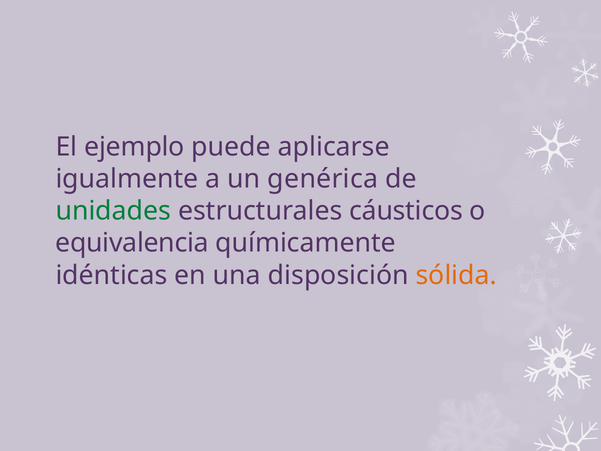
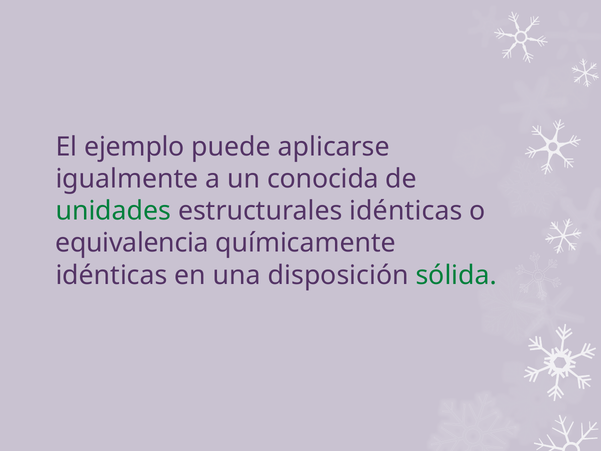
genérica: genérica -> conocida
estructurales cáusticos: cáusticos -> idénticas
sólida colour: orange -> green
